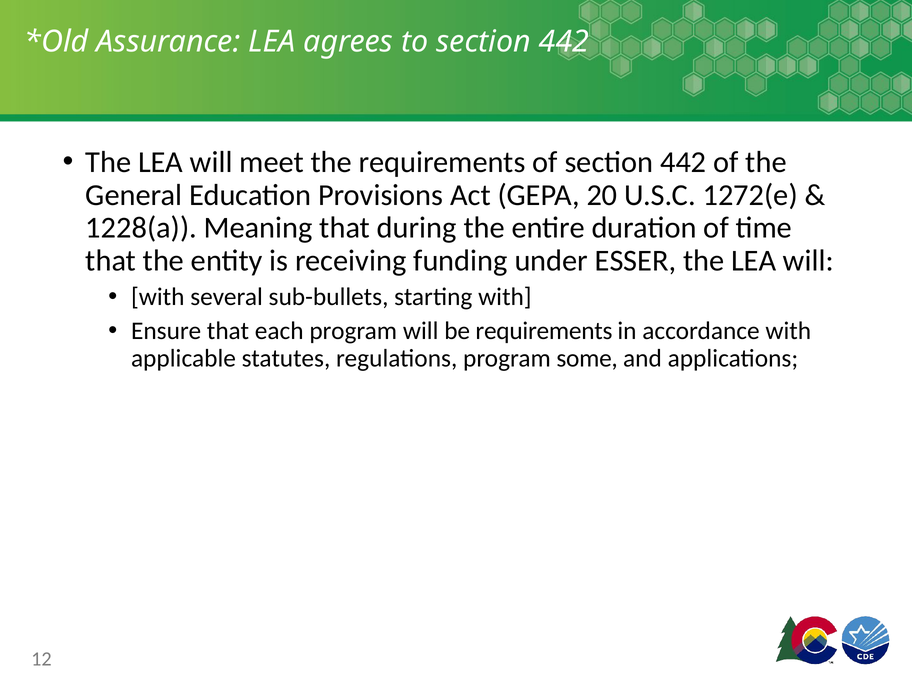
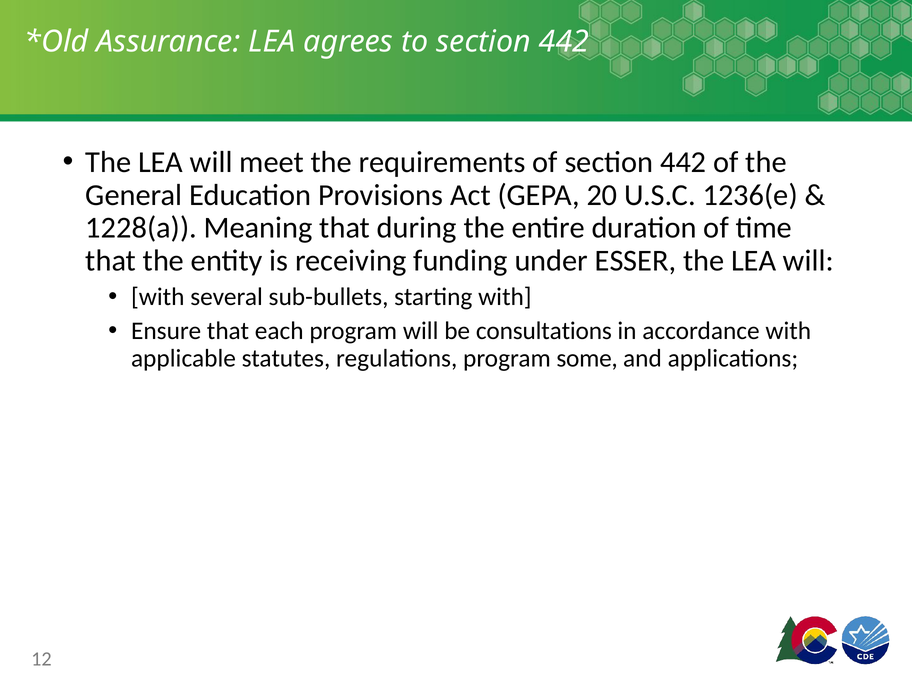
1272(e: 1272(e -> 1236(e
be requirements: requirements -> consultations
